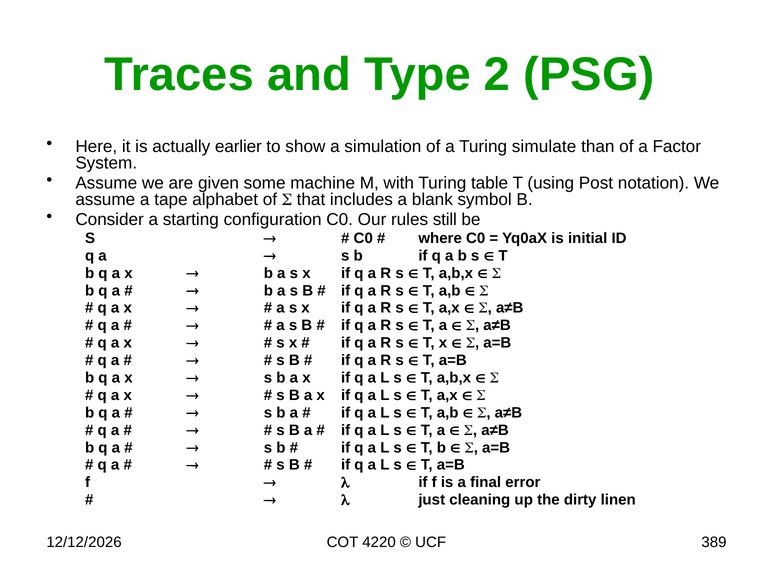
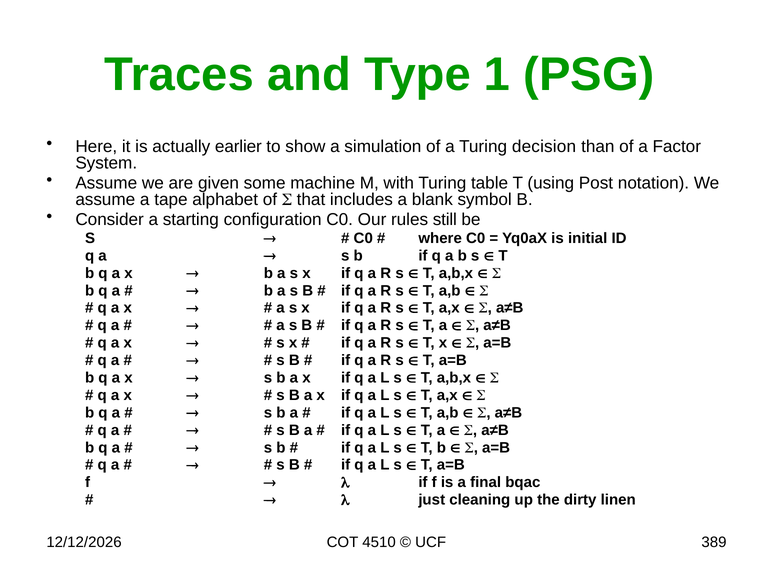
2: 2 -> 1
simulate: simulate -> decision
error: error -> bqac
4220: 4220 -> 4510
